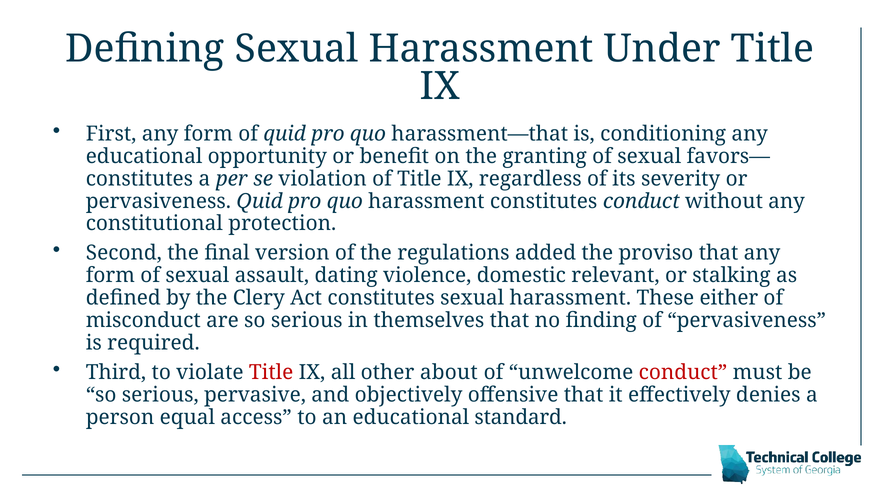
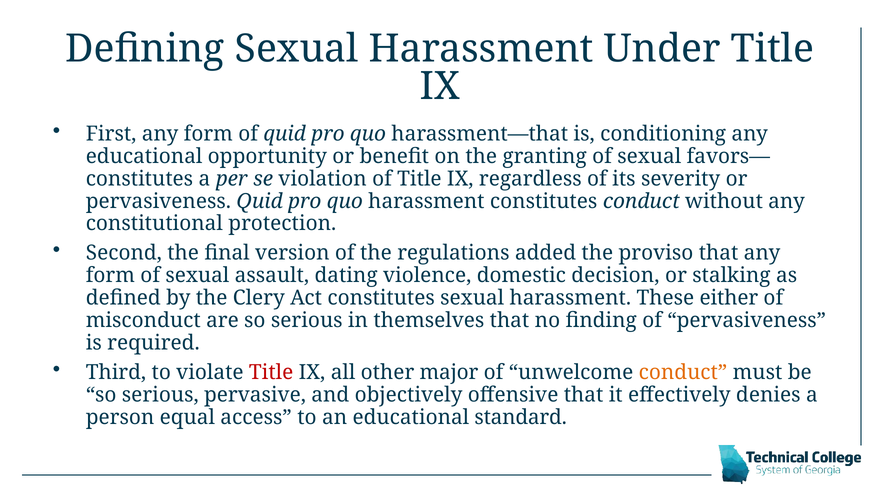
relevant: relevant -> decision
about: about -> major
conduct at (683, 372) colour: red -> orange
